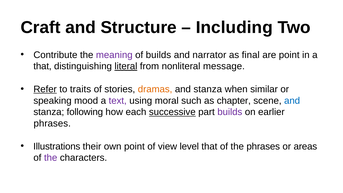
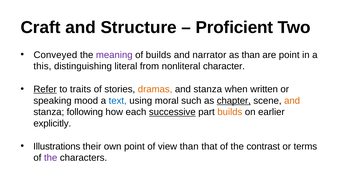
Including: Including -> Proficient
Contribute: Contribute -> Conveyed
as final: final -> than
that at (43, 66): that -> this
literal underline: present -> none
message: message -> character
similar: similar -> written
text colour: purple -> blue
chapter underline: none -> present
and at (292, 101) colour: blue -> orange
builds at (230, 112) colour: purple -> orange
phrases at (52, 123): phrases -> explicitly
view level: level -> than
the phrases: phrases -> contrast
areas: areas -> terms
